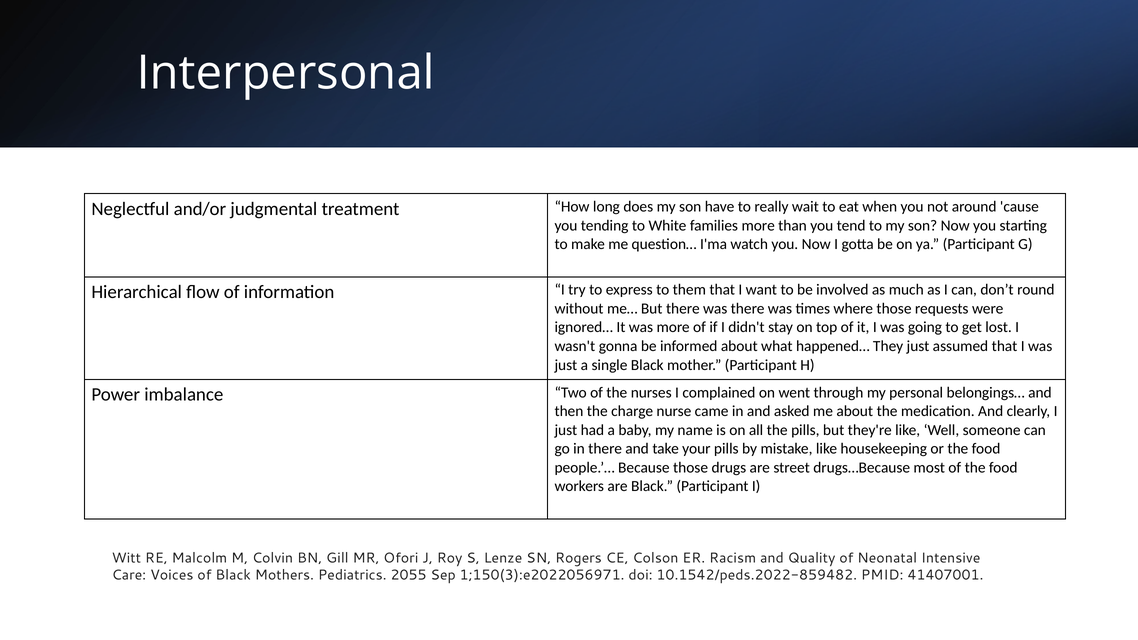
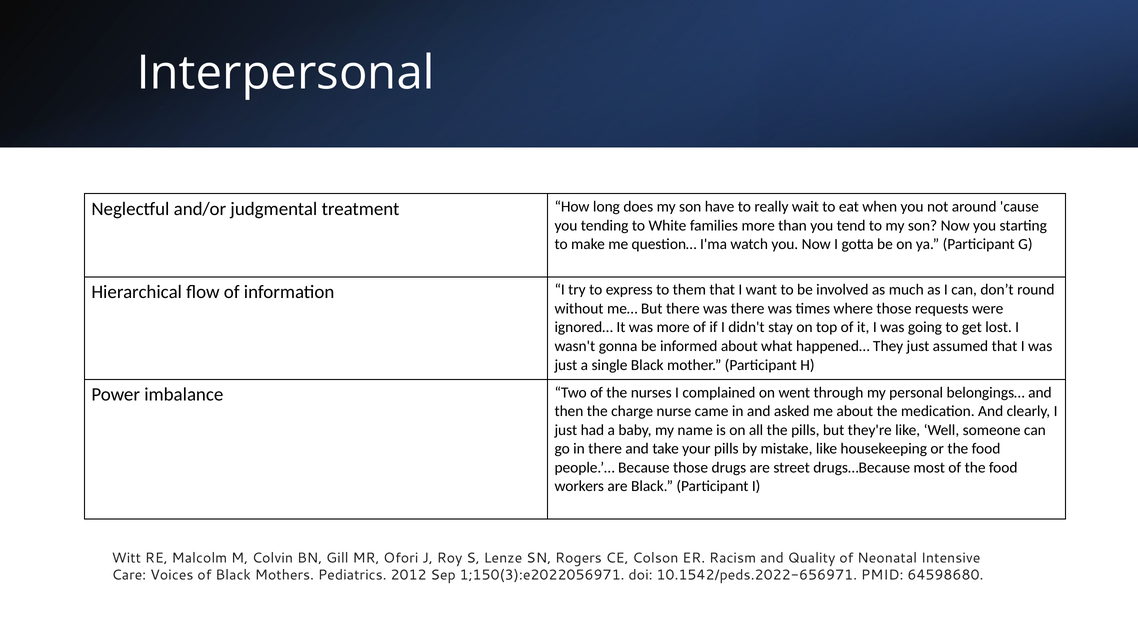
2055: 2055 -> 2012
10.1542/peds.2022-859482: 10.1542/peds.2022-859482 -> 10.1542/peds.2022-656971
41407001: 41407001 -> 64598680
